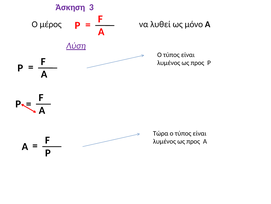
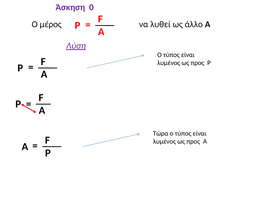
3: 3 -> 0
μόνο: μόνο -> άλλο
